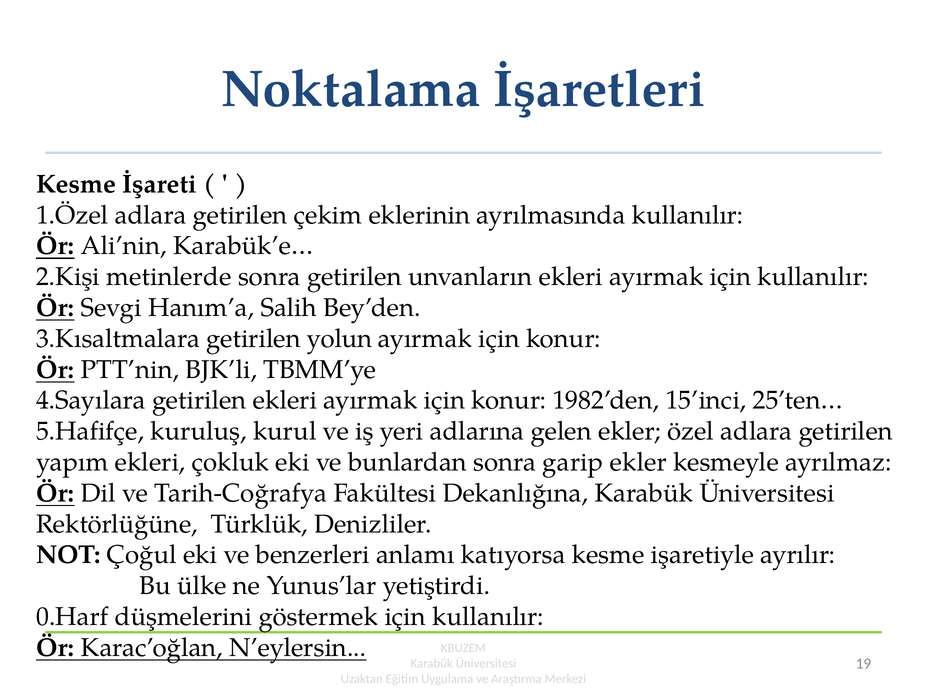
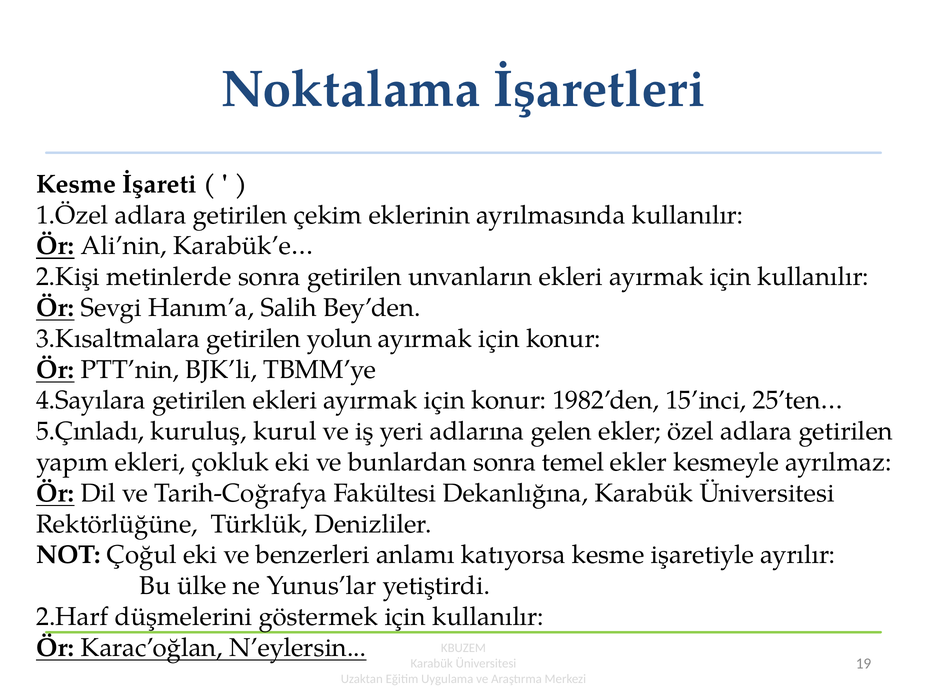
5.Hafifçe: 5.Hafifçe -> 5.Çınladı
garip: garip -> temel
0.Harf: 0.Harf -> 2.Harf
